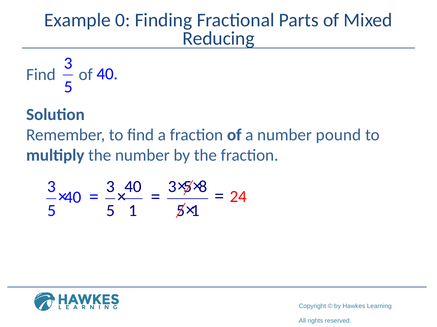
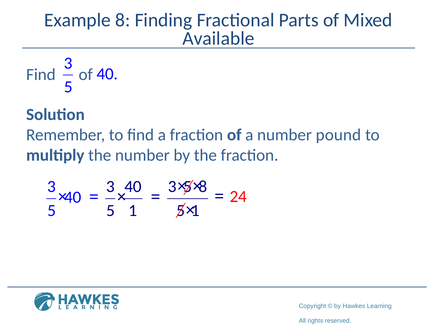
Example 0: 0 -> 8
Reducing: Reducing -> Available
